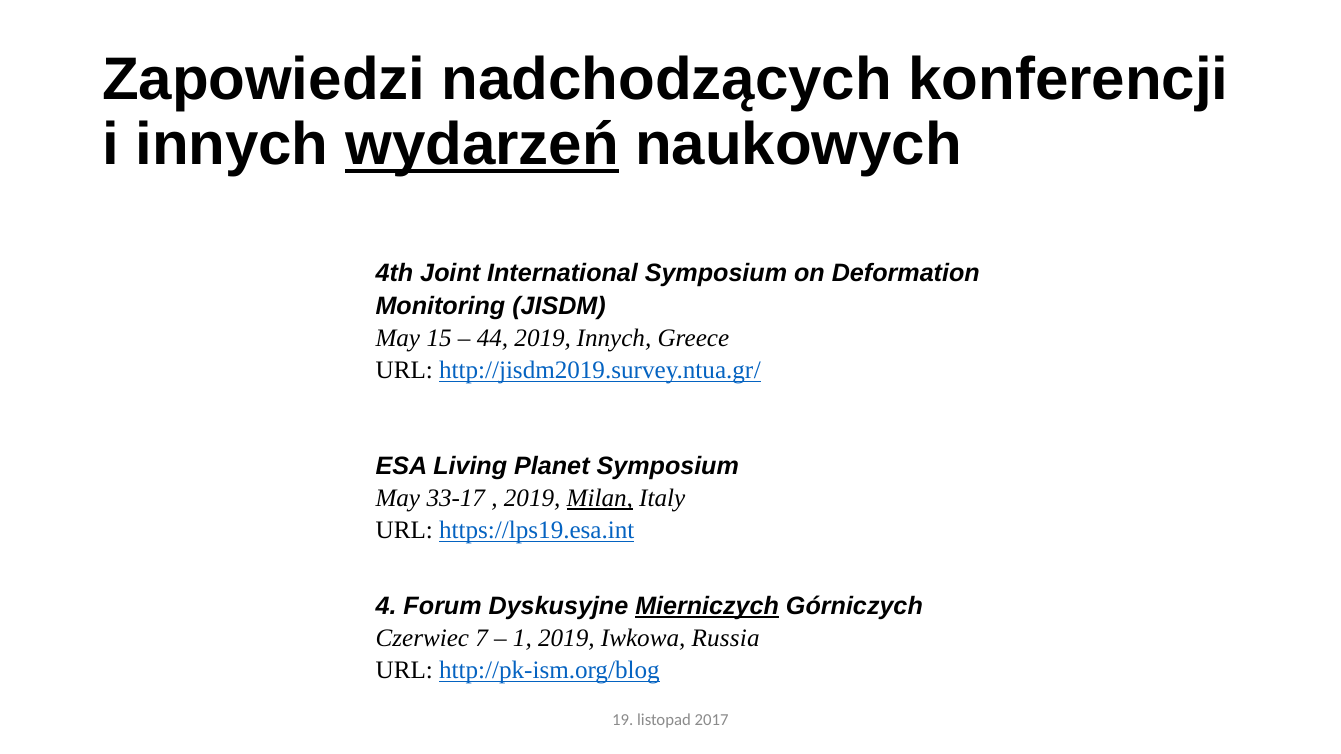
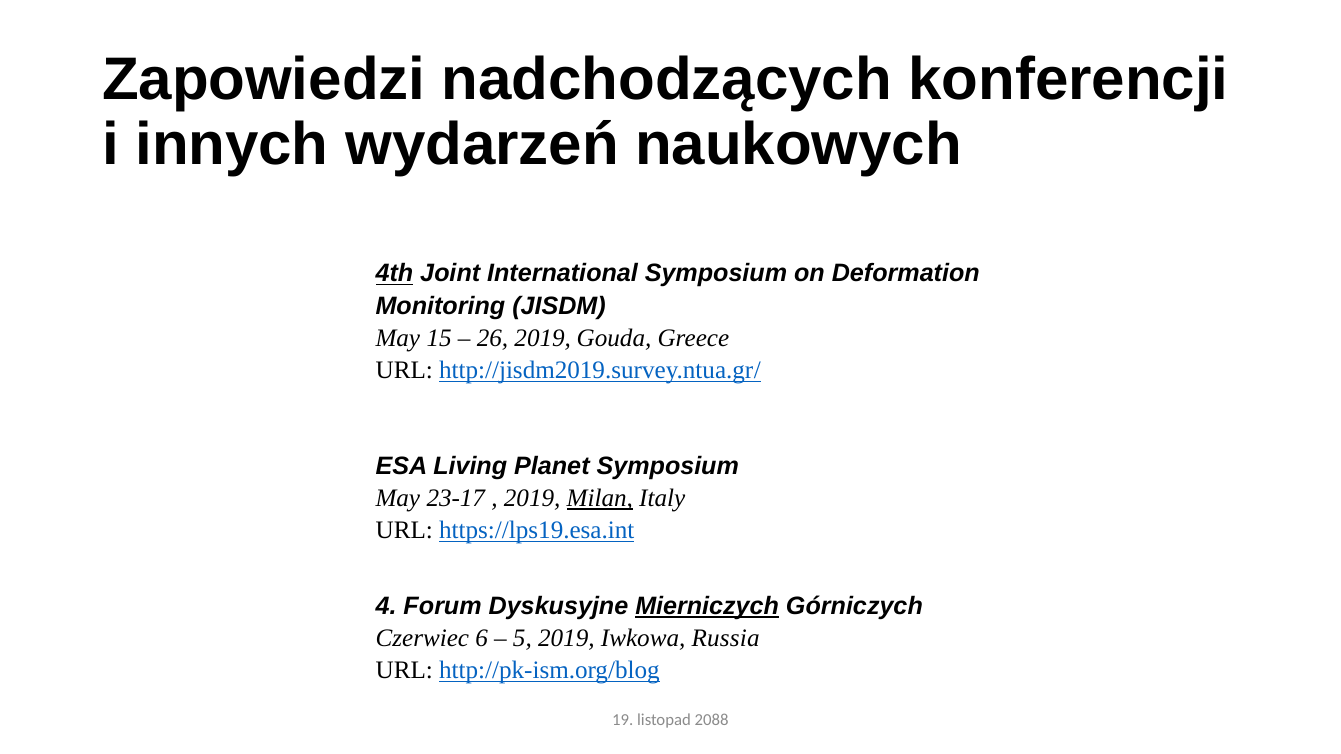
wydarzeń underline: present -> none
4th underline: none -> present
44: 44 -> 26
2019 Innych: Innych -> Gouda
33-17: 33-17 -> 23-17
7: 7 -> 6
1: 1 -> 5
2017: 2017 -> 2088
